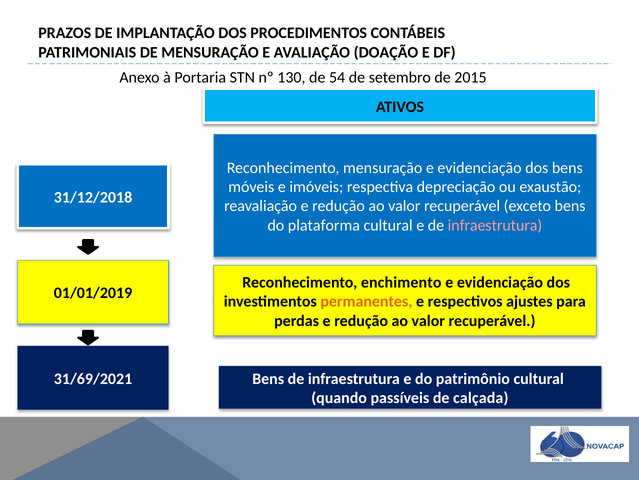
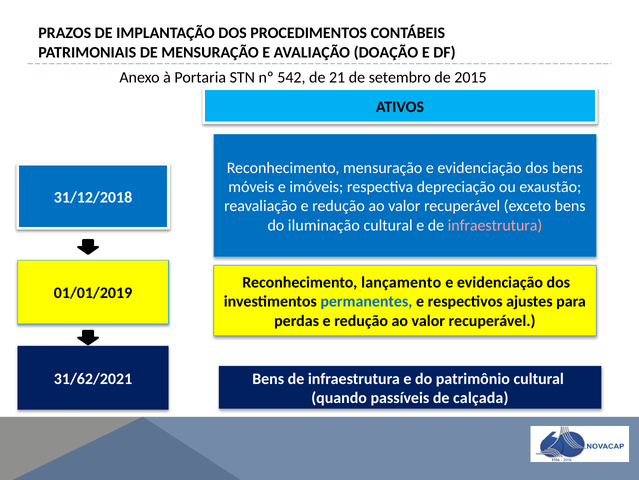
130: 130 -> 542
54: 54 -> 21
plataforma: plataforma -> iluminação
enchimento: enchimento -> lançamento
permanentes colour: orange -> blue
31/69/2021: 31/69/2021 -> 31/62/2021
